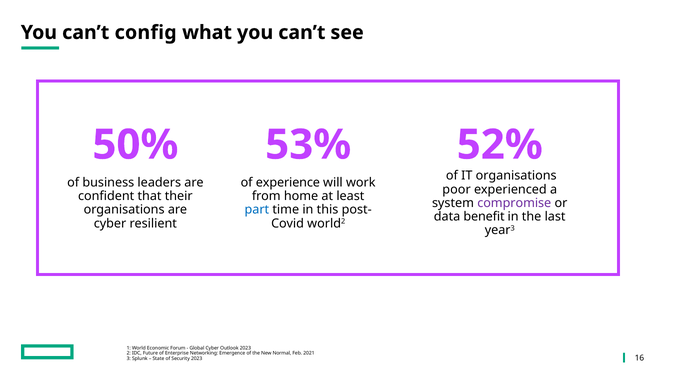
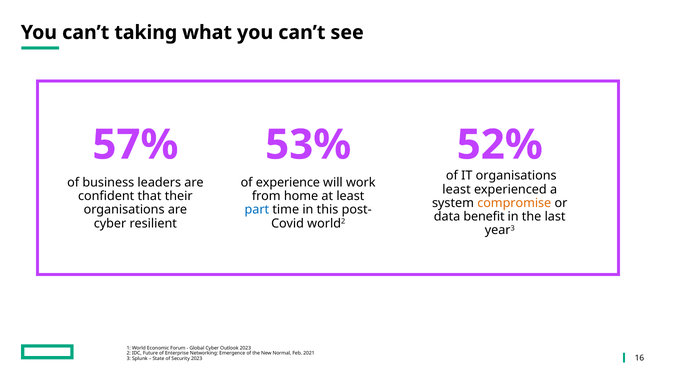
config: config -> taking
50%: 50% -> 57%
poor at (457, 190): poor -> least
compromise colour: purple -> orange
